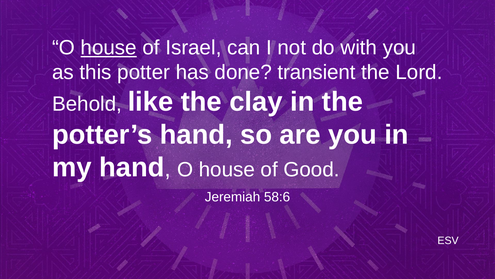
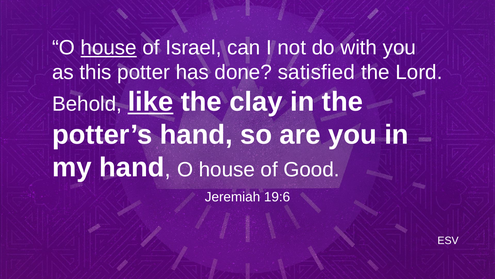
transient: transient -> satisfied
like underline: none -> present
58:6: 58:6 -> 19:6
